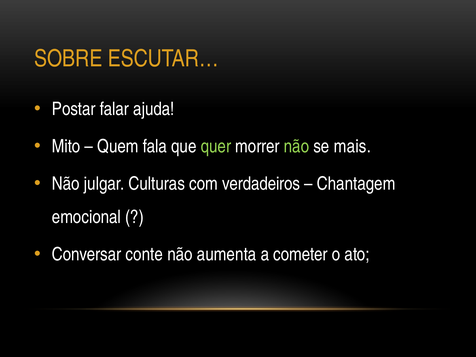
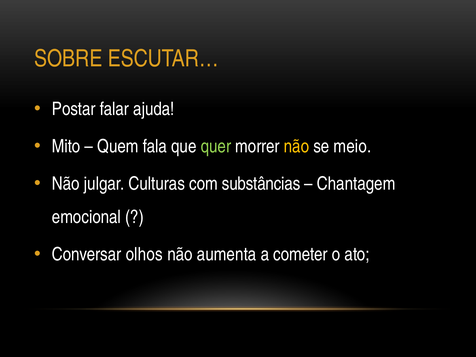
não at (296, 147) colour: light green -> yellow
mais: mais -> meio
verdadeiros: verdadeiros -> substâncias
conte: conte -> olhos
